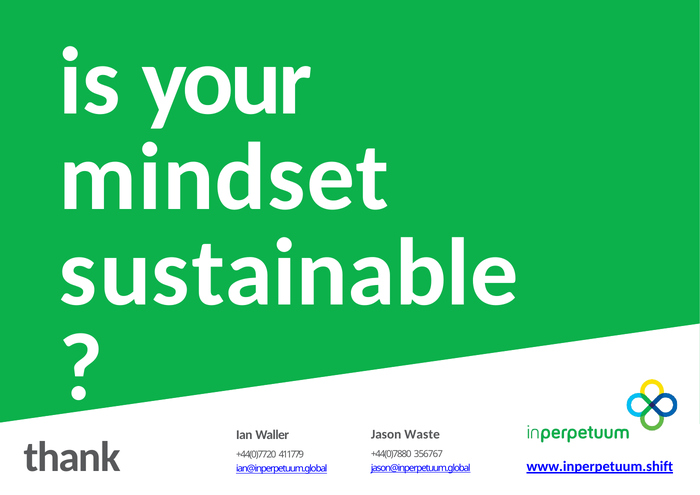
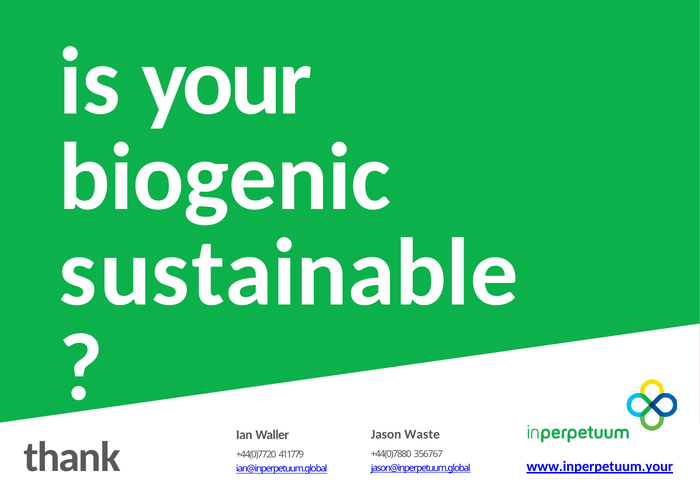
mindset: mindset -> biogenic
www.inperpetuum.shift: www.inperpetuum.shift -> www.inperpetuum.your
